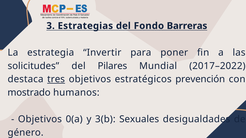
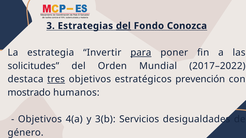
del at (123, 26) underline: none -> present
Barreras: Barreras -> Conozca
para underline: none -> present
Pilares: Pilares -> Orden
0(a: 0(a -> 4(a
Sexuales: Sexuales -> Servicios
